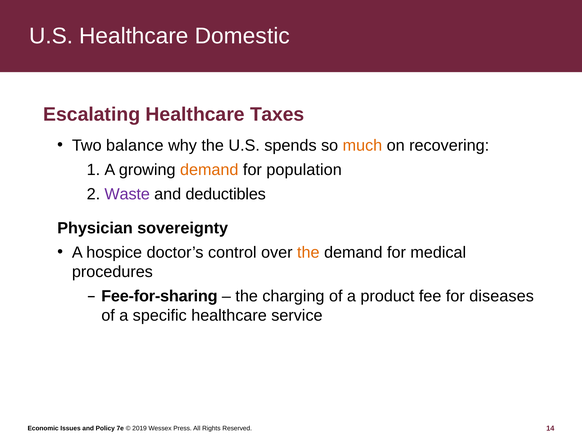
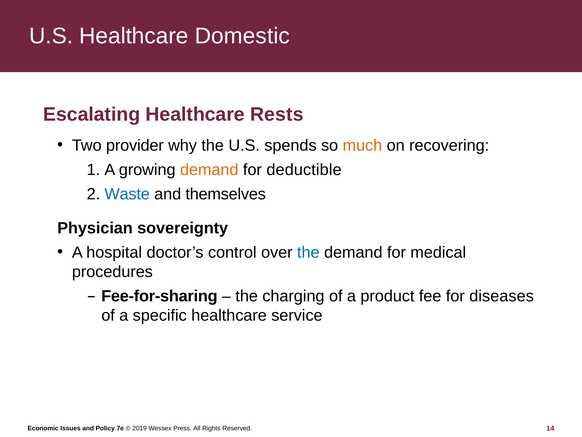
Taxes: Taxes -> Rests
balance: balance -> provider
population: population -> deductible
Waste colour: purple -> blue
deductibles: deductibles -> themselves
hospice: hospice -> hospital
the at (308, 252) colour: orange -> blue
